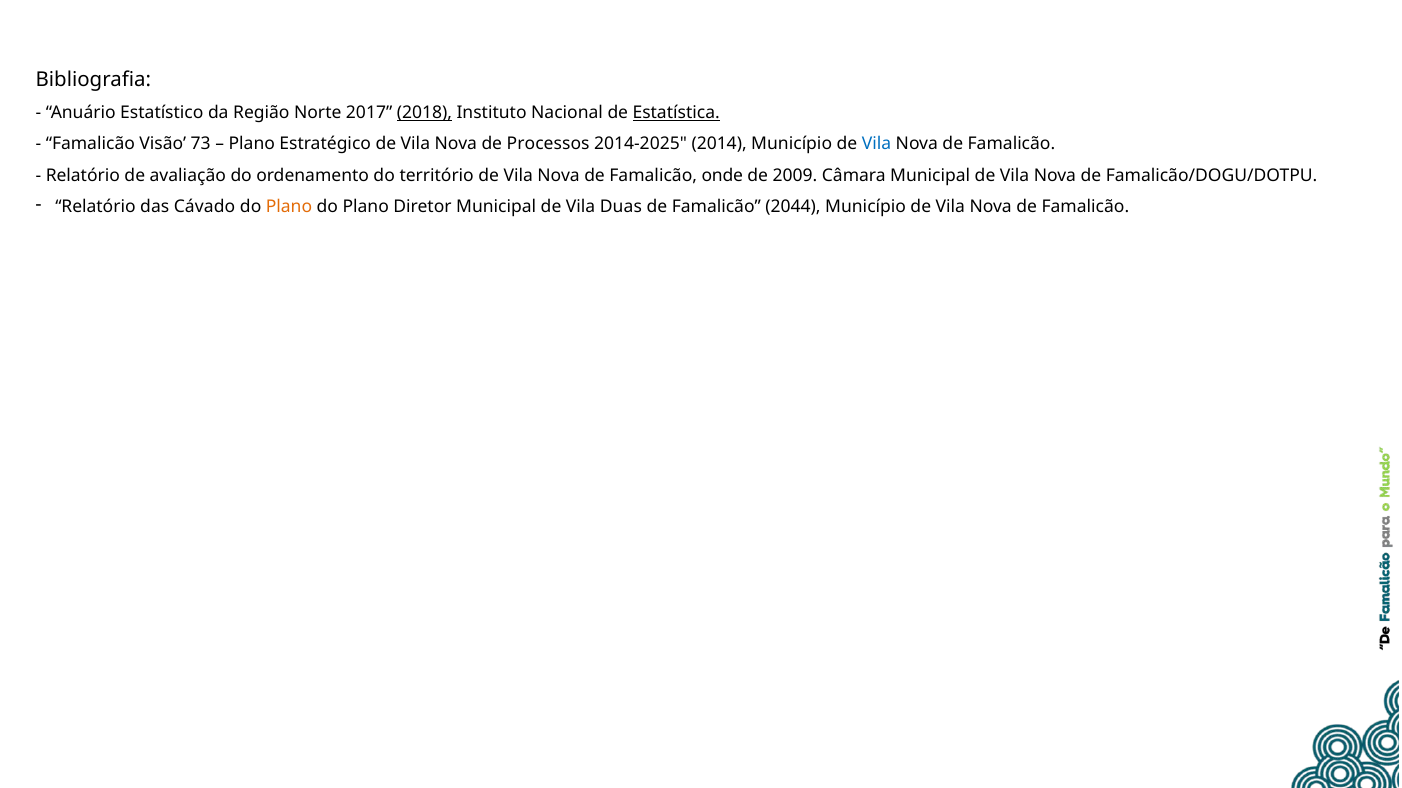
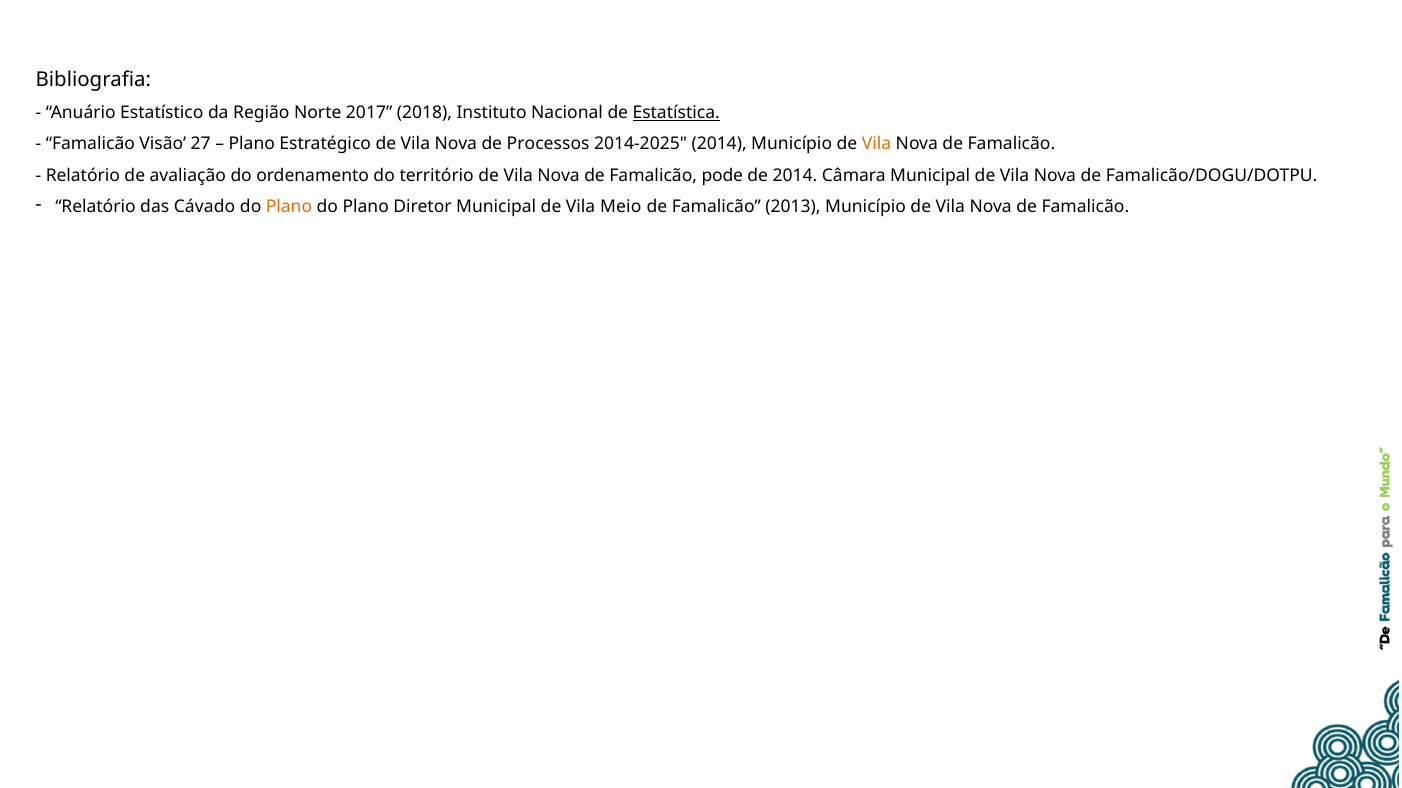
2018 underline: present -> none
73: 73 -> 27
Vila at (876, 144) colour: blue -> orange
onde: onde -> pode
de 2009: 2009 -> 2014
Duas: Duas -> Meio
2044: 2044 -> 2013
